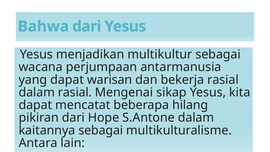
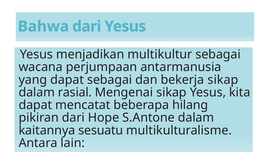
dapat warisan: warisan -> sebagai
bekerja rasial: rasial -> sikap
kaitannya sebagai: sebagai -> sesuatu
